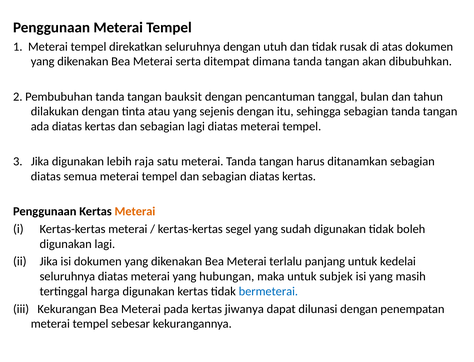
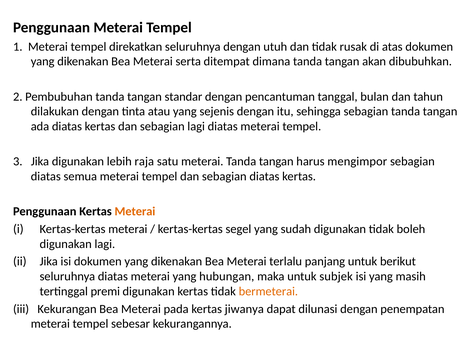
bauksit: bauksit -> standar
ditanamkan: ditanamkan -> mengimpor
kedelai: kedelai -> berikut
harga: harga -> premi
bermeterai colour: blue -> orange
